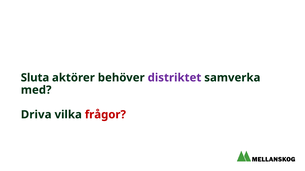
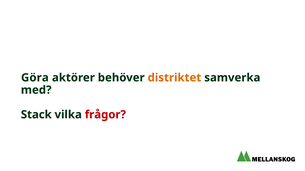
Sluta: Sluta -> Göra
distriktet colour: purple -> orange
Driva: Driva -> Stack
